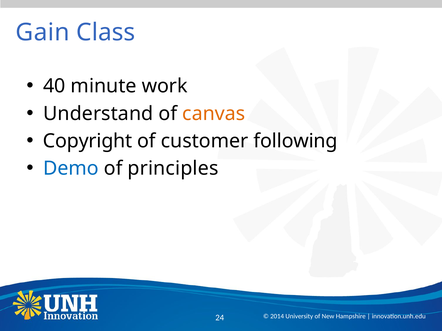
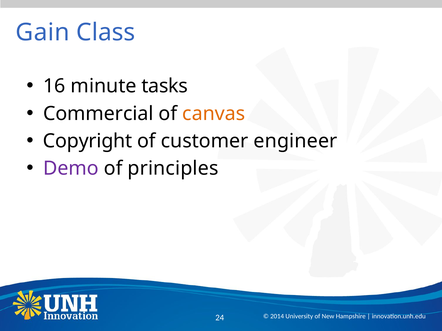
40: 40 -> 16
work: work -> tasks
Understand: Understand -> Commercial
following: following -> engineer
Demo colour: blue -> purple
